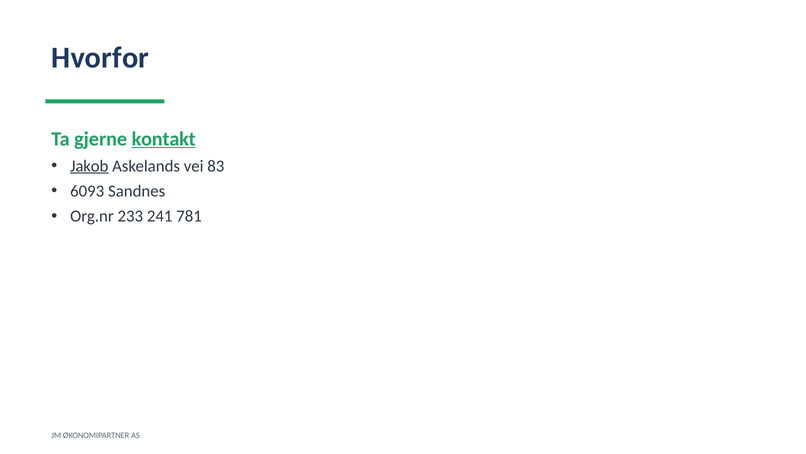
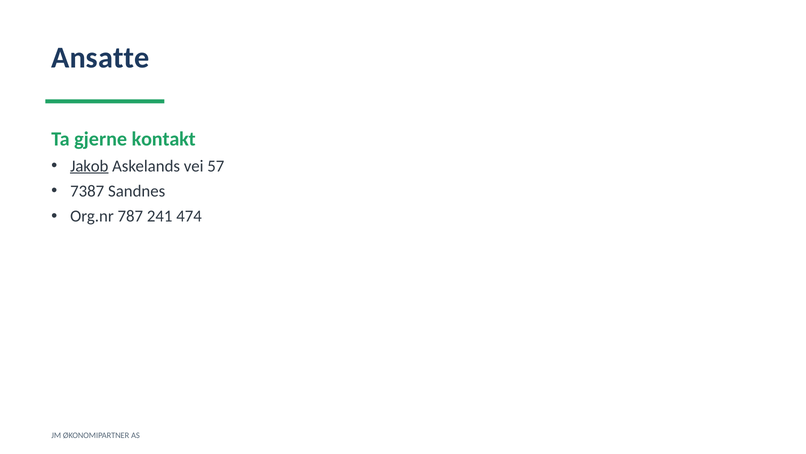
Hvorfor: Hvorfor -> Ansatte
kontakt underline: present -> none
83: 83 -> 57
6093: 6093 -> 7387
233: 233 -> 787
781: 781 -> 474
